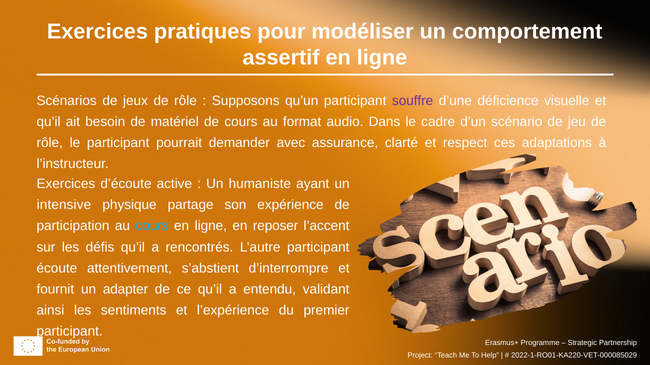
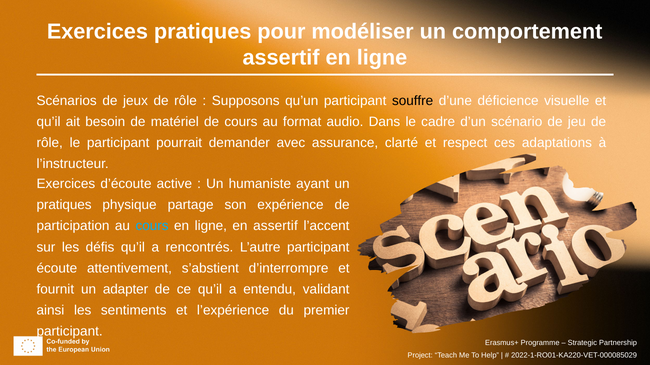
souffre colour: purple -> black
intensive at (64, 205): intensive -> pratiques
en reposer: reposer -> assertif
